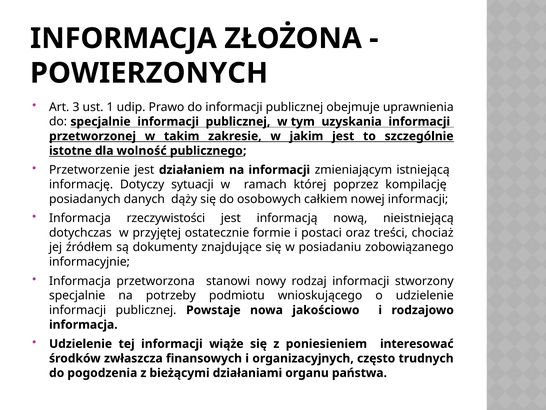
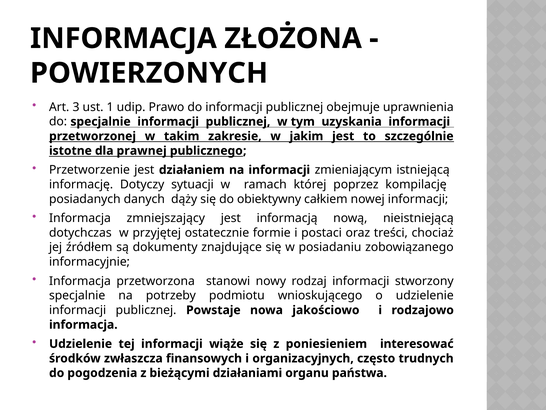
wolność: wolność -> prawnej
osobowych: osobowych -> obiektywny
rzeczywistości: rzeczywistości -> zmniejszający
